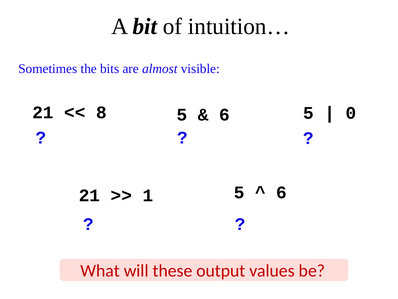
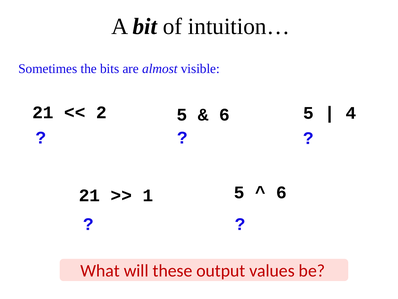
8: 8 -> 2
0: 0 -> 4
